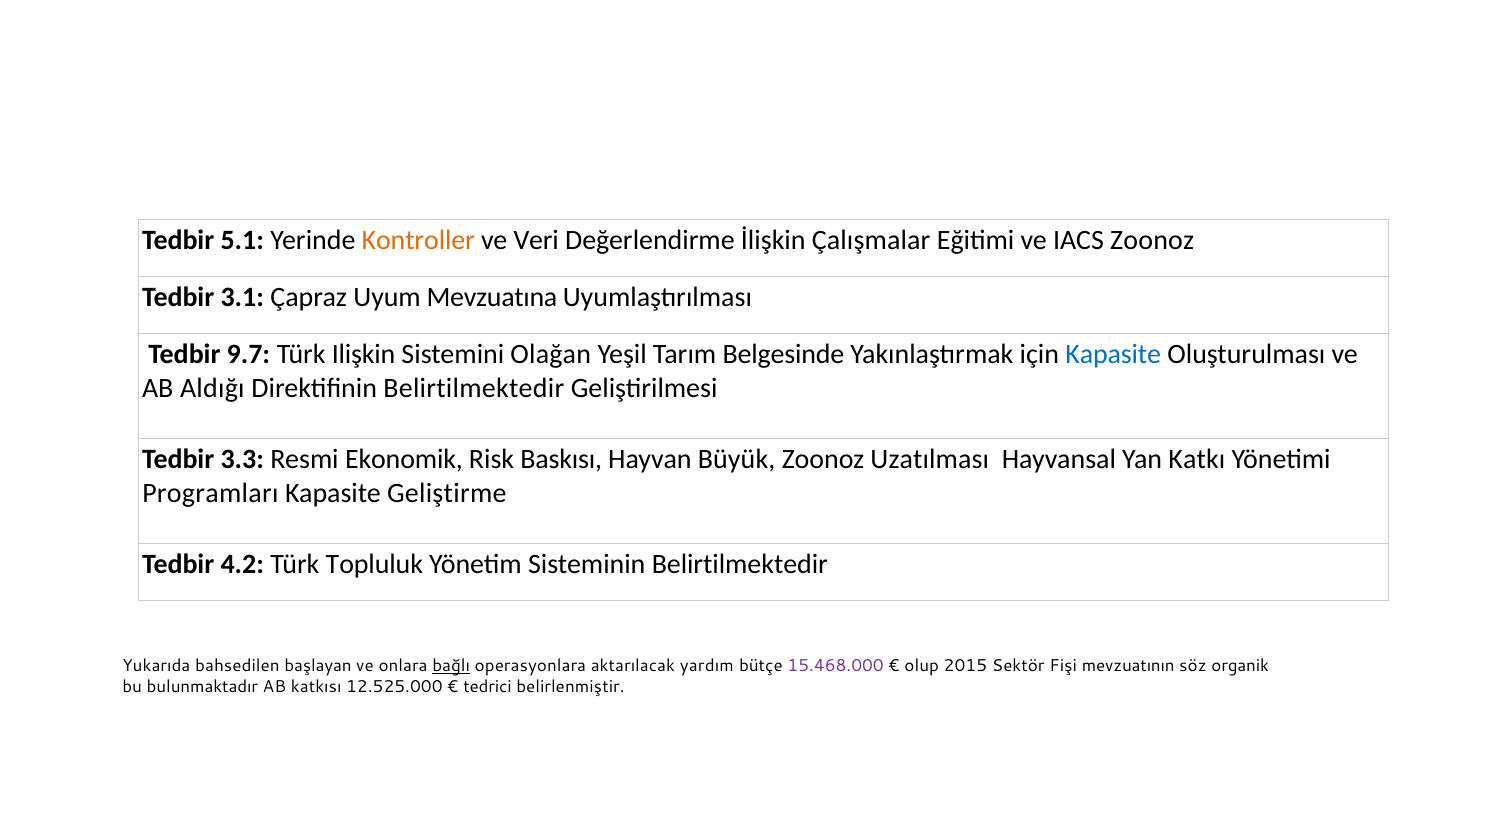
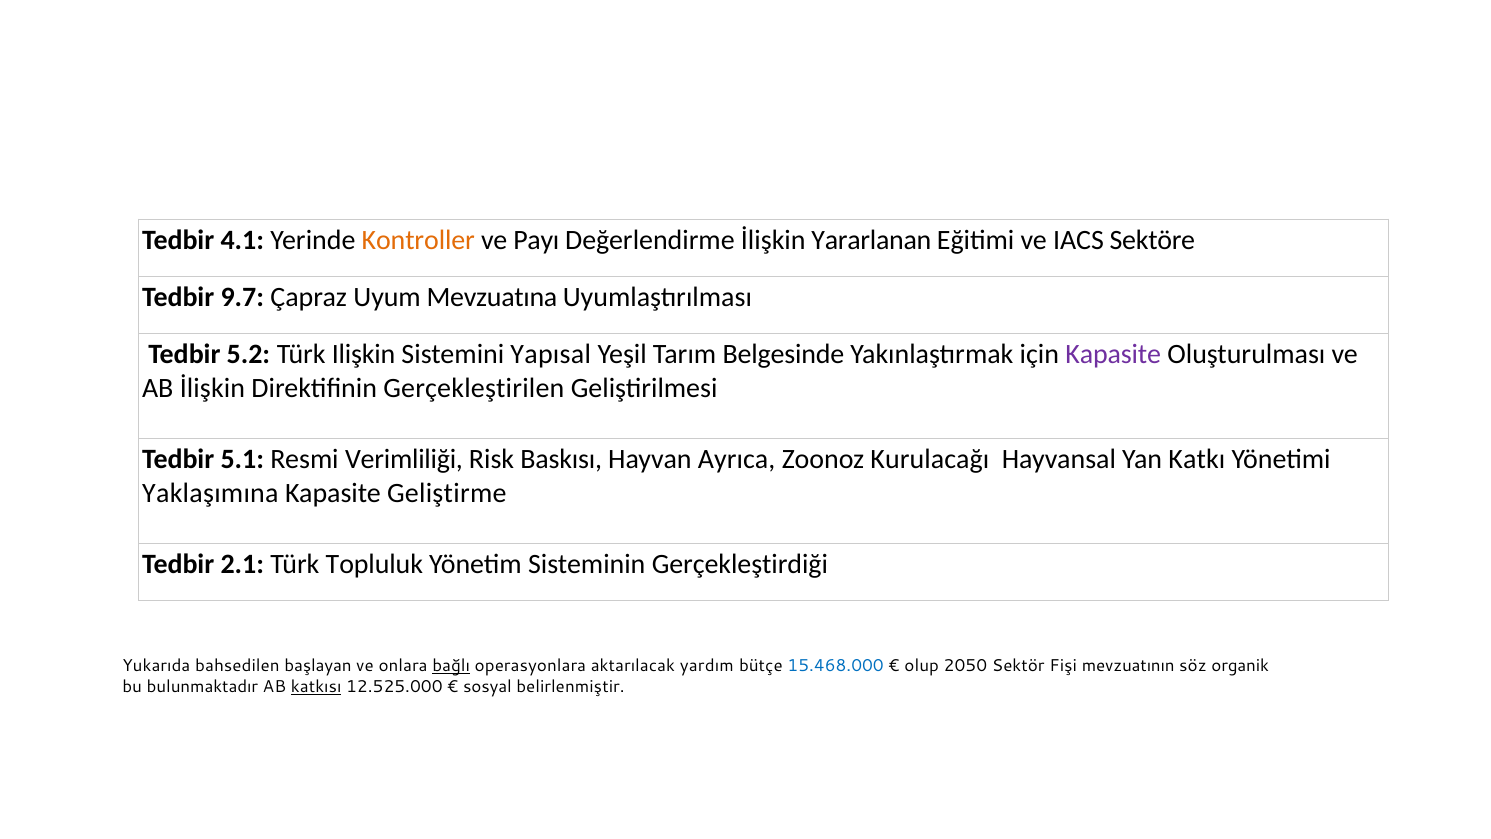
5.1: 5.1 -> 4.1
Veri: Veri -> Payı
Çalışmalar: Çalışmalar -> Yararlanan
IACS Zoonoz: Zoonoz -> Sektöre
3.1: 3.1 -> 9.7
9.7: 9.7 -> 5.2
Olağan: Olağan -> Yapısal
Kapasite at (1113, 354) colour: blue -> purple
AB Aldığı: Aldığı -> İlişkin
Direktifinin Belirtilmektedir: Belirtilmektedir -> Gerçekleştirilen
3.3: 3.3 -> 5.1
Ekonomik: Ekonomik -> Verimliliği
Büyük: Büyük -> Ayrıca
Uzatılması: Uzatılması -> Kurulacağı
Programları: Programları -> Yaklaşımına
4.2: 4.2 -> 2.1
Sisteminin Belirtilmektedir: Belirtilmektedir -> Gerçekleştirdiği
15.468.000 colour: purple -> blue
2015: 2015 -> 2050
katkısı underline: none -> present
tedrici: tedrici -> sosyal
